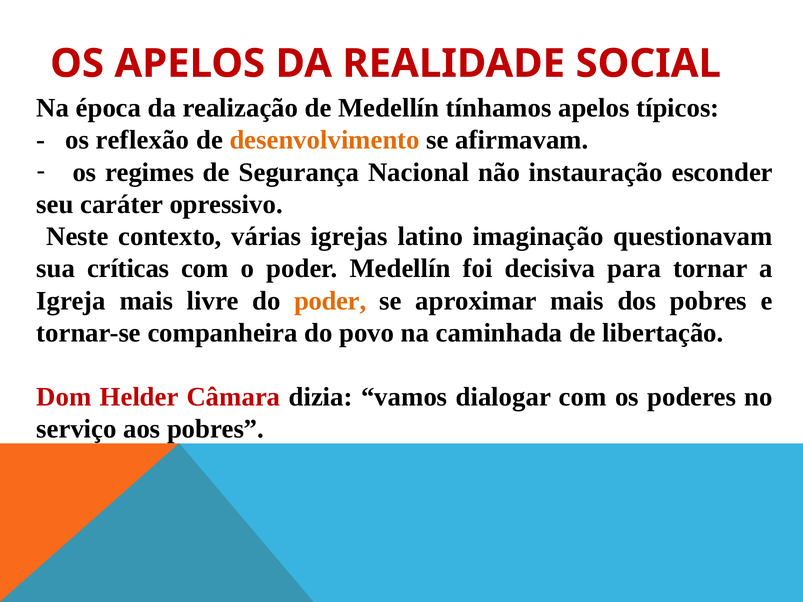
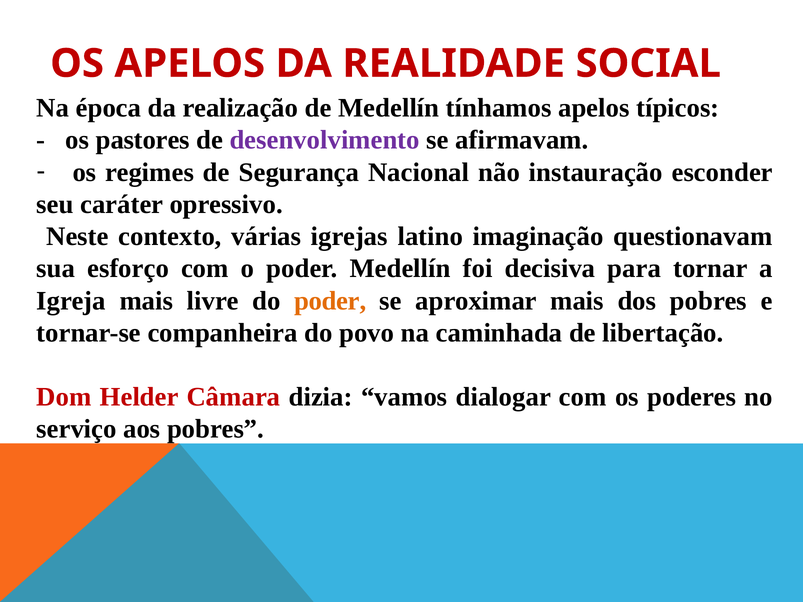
reflexão: reflexão -> pastores
desenvolvimento colour: orange -> purple
críticas: críticas -> esforço
